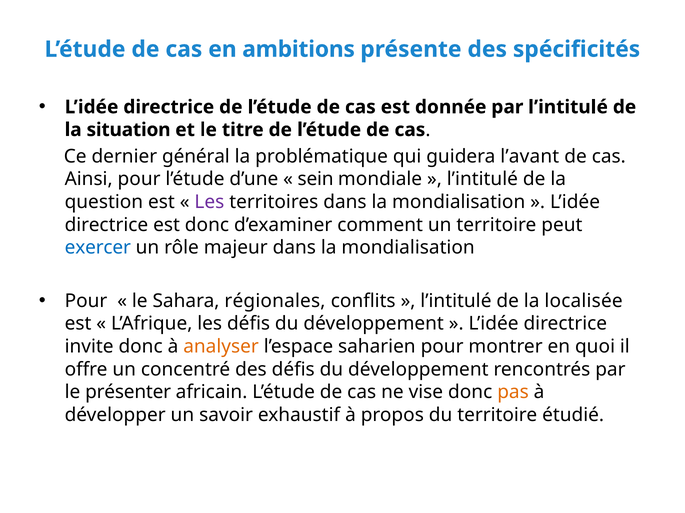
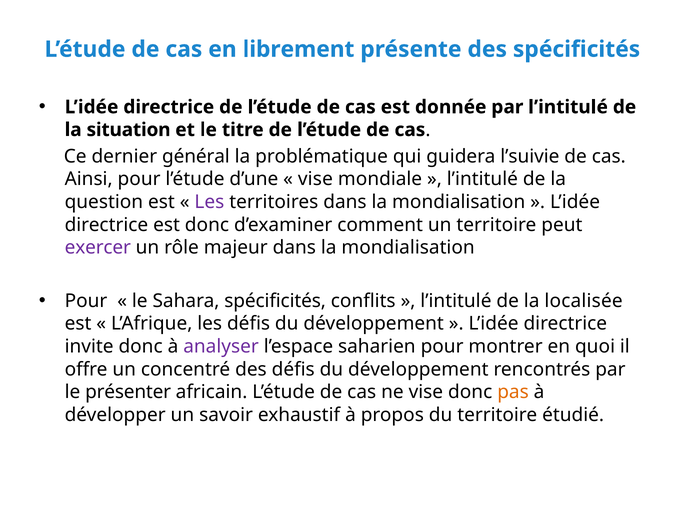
ambitions: ambitions -> librement
l’avant: l’avant -> l’suivie
sein at (316, 179): sein -> vise
exercer colour: blue -> purple
Sahara régionales: régionales -> spécificités
analyser colour: orange -> purple
